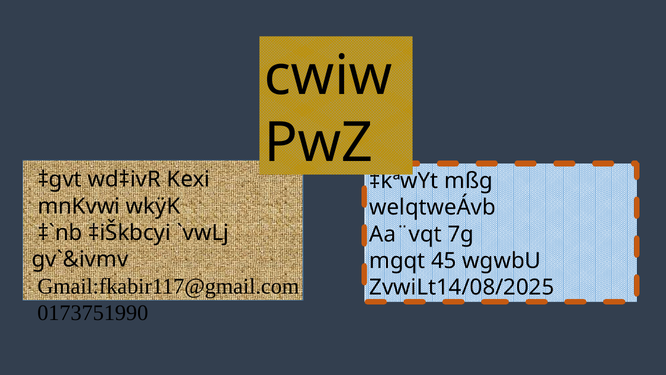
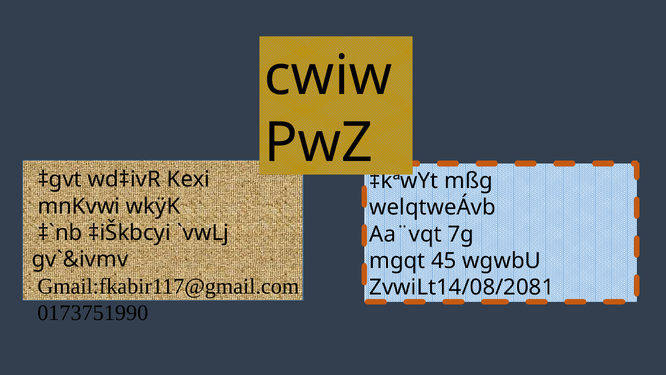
ZvwiLt14/08/2025: ZvwiLt14/08/2025 -> ZvwiLt14/08/2081
